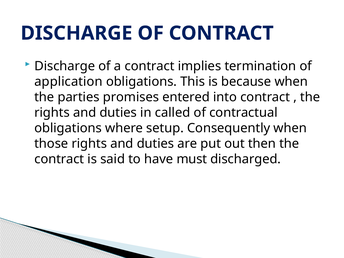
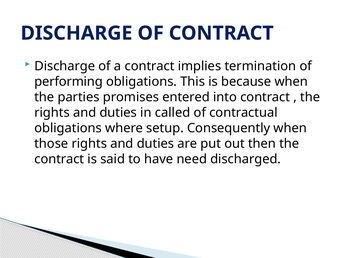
application: application -> performing
must: must -> need
